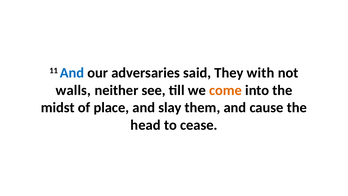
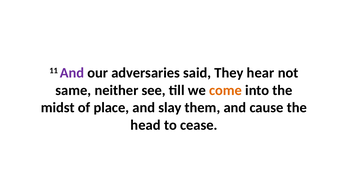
And at (72, 73) colour: blue -> purple
with: with -> hear
walls: walls -> same
